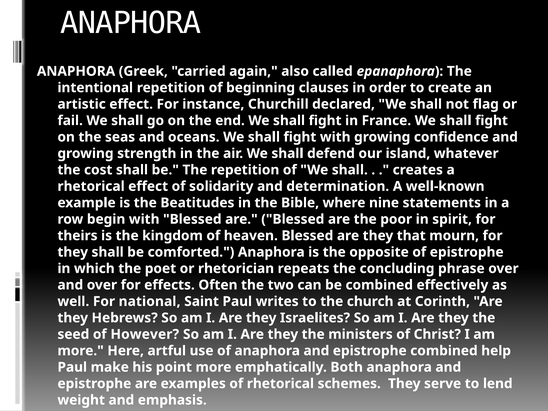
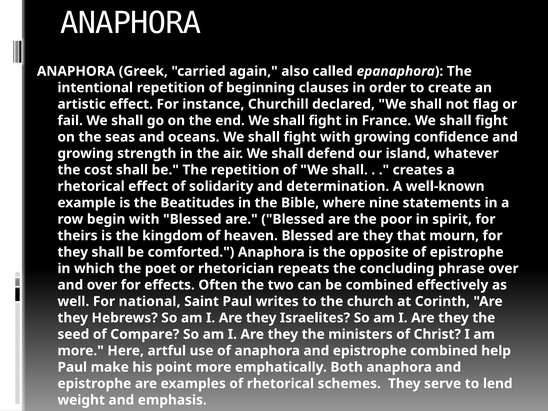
However: However -> Compare
